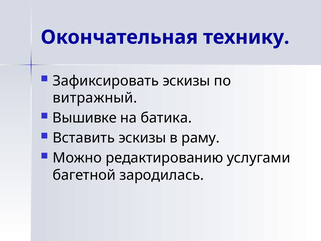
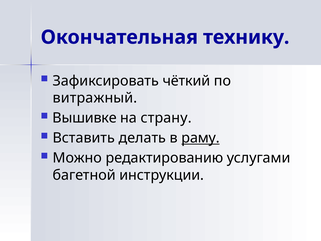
Зафиксировать эскизы: эскизы -> чёткий
батика: батика -> страну
Вставить эскизы: эскизы -> делать
раму underline: none -> present
зародилась: зародилась -> инструкции
